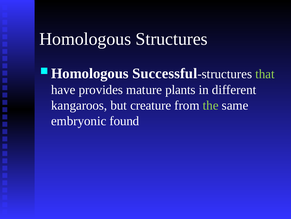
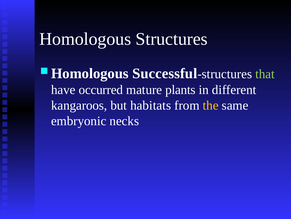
provides: provides -> occurred
creature: creature -> habitats
the colour: light green -> yellow
found: found -> necks
